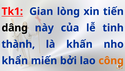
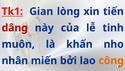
dâng colour: black -> red
thành: thành -> muôn
khẩn: khẩn -> nhân
